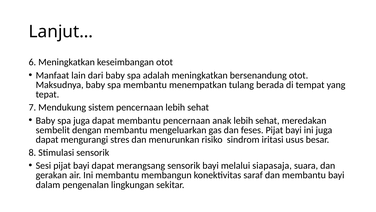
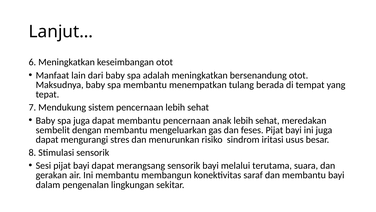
siapasaja: siapasaja -> terutama
